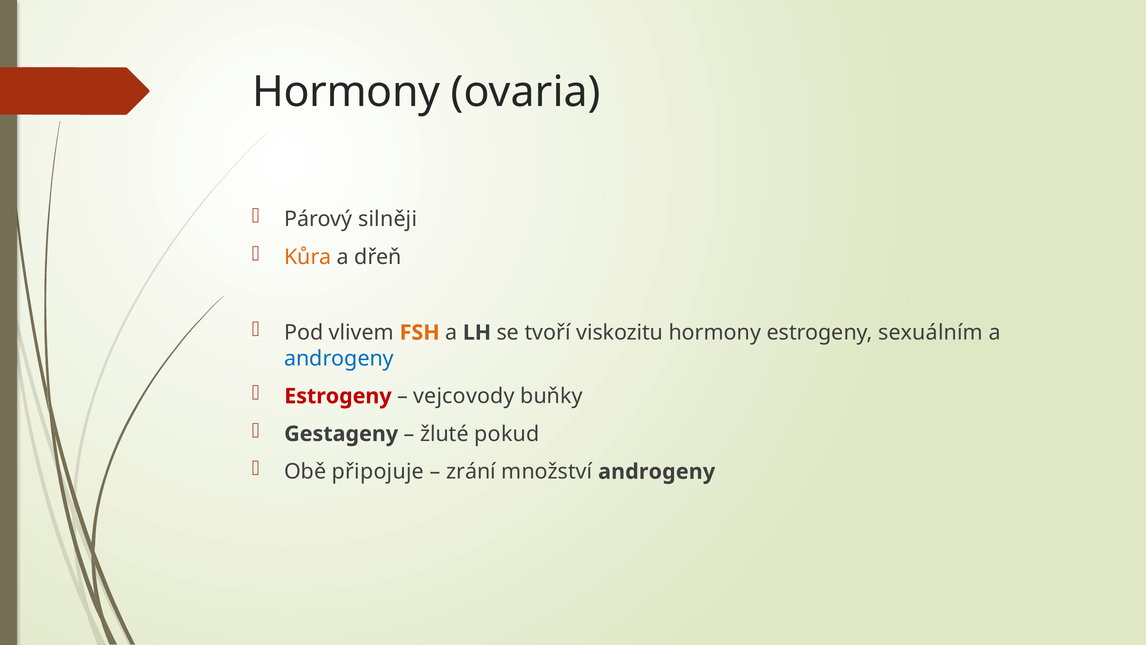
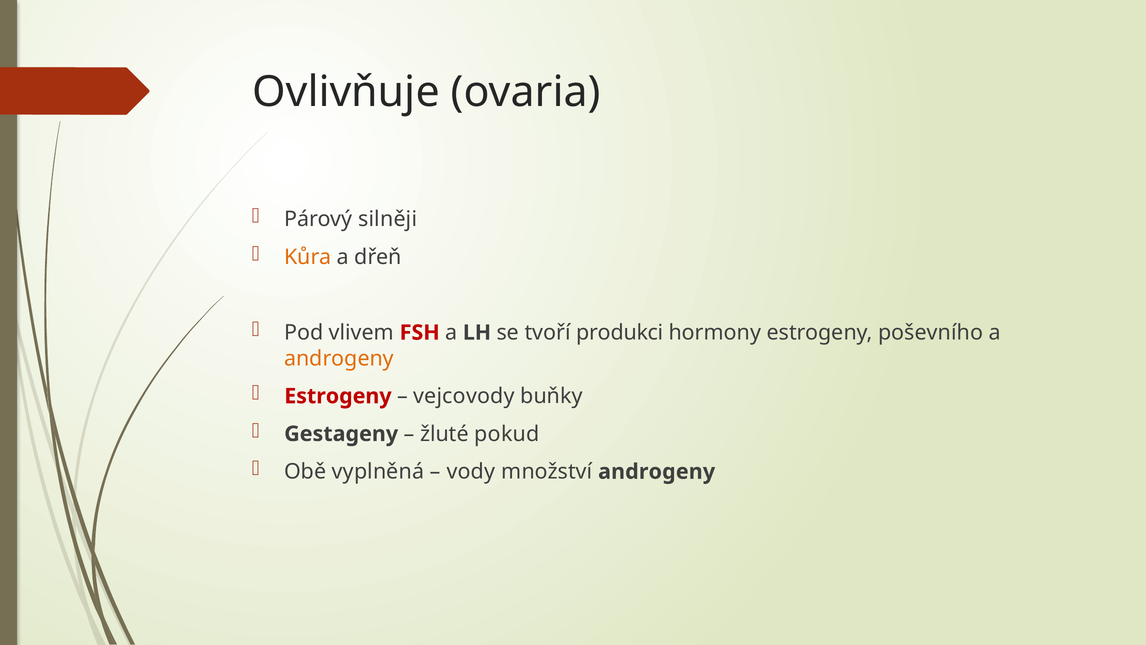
Hormony at (346, 92): Hormony -> Ovlivňuje
FSH colour: orange -> red
viskozitu: viskozitu -> produkci
sexuálním: sexuálním -> poševního
androgeny at (339, 358) colour: blue -> orange
připojuje: připojuje -> vyplněná
zrání: zrání -> vody
